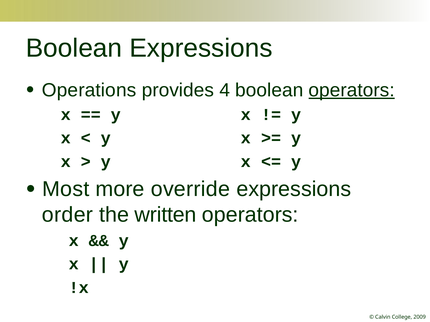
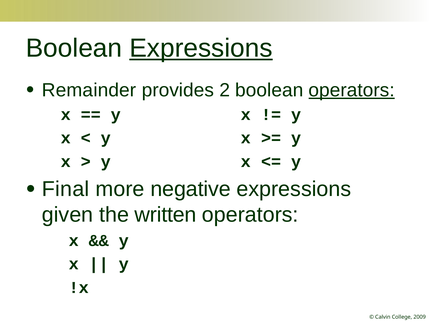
Expressions at (201, 48) underline: none -> present
Operations: Operations -> Remainder
4: 4 -> 2
Most: Most -> Final
override: override -> negative
order: order -> given
